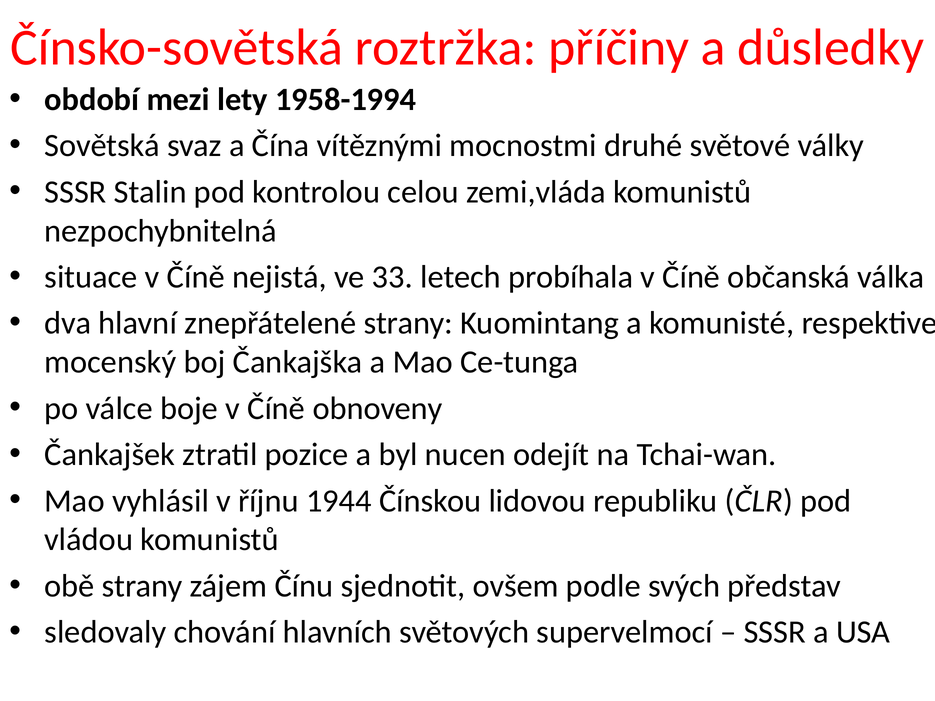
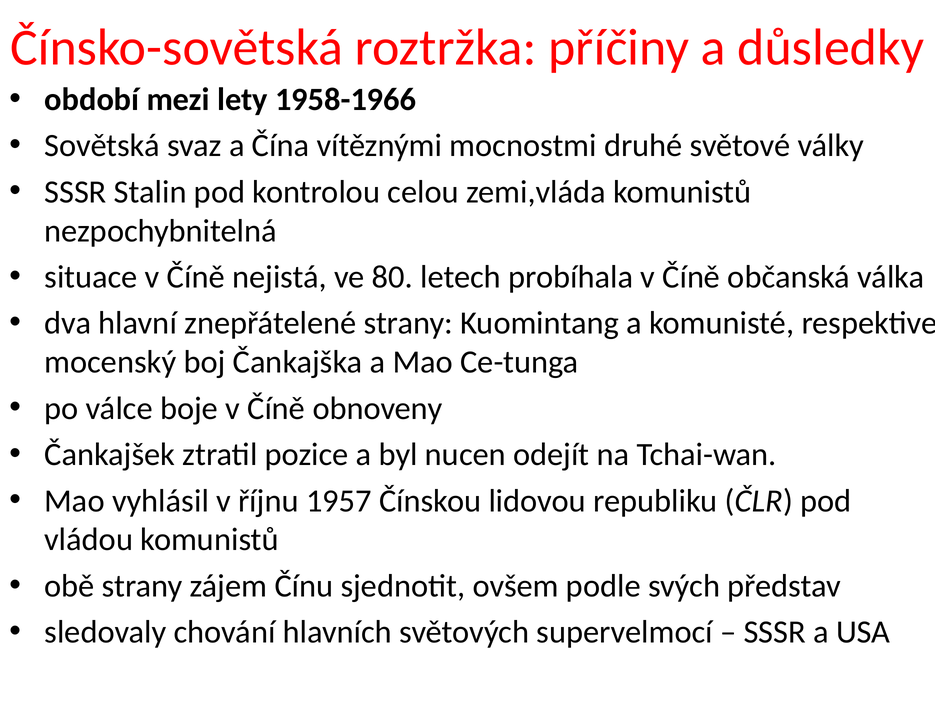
1958-1994: 1958-1994 -> 1958-1966
33: 33 -> 80
1944: 1944 -> 1957
